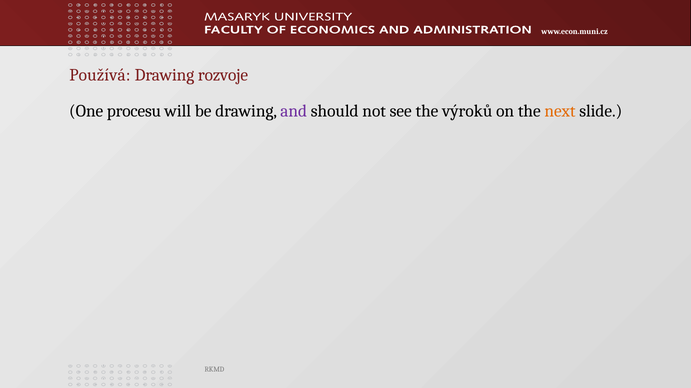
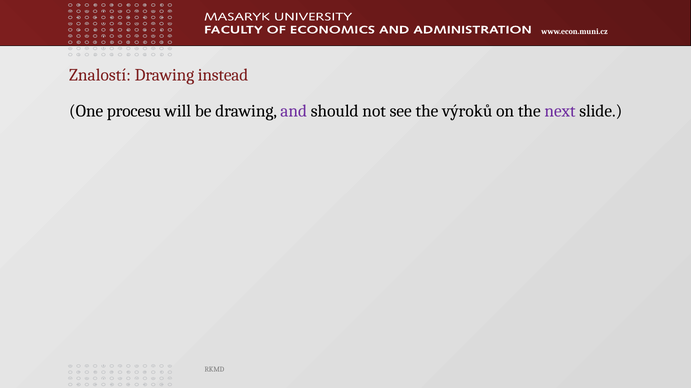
Používá: Používá -> Znalostí
rozvoje: rozvoje -> instead
next colour: orange -> purple
